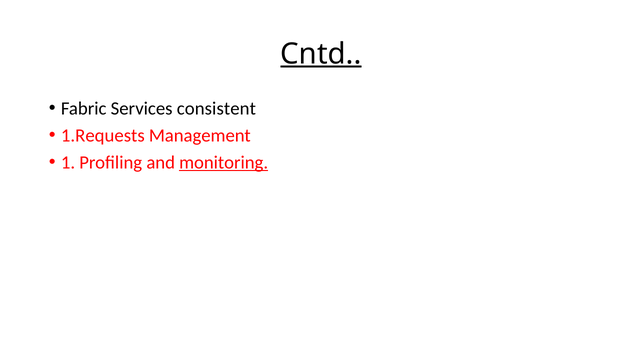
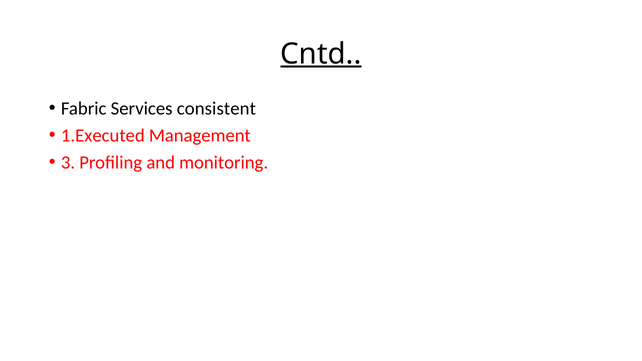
1.Requests: 1.Requests -> 1.Executed
1: 1 -> 3
monitoring underline: present -> none
